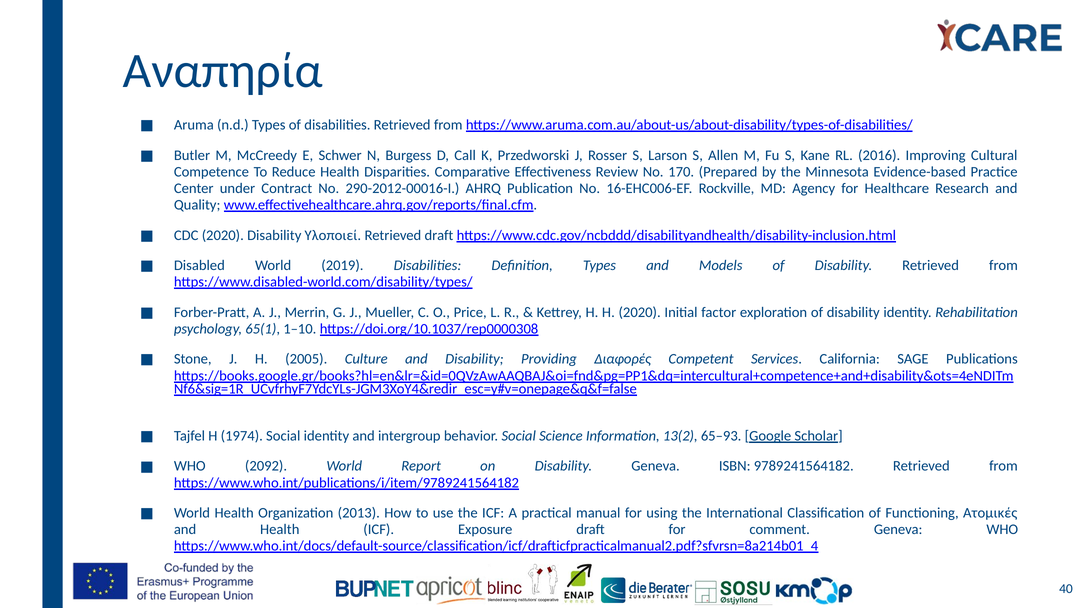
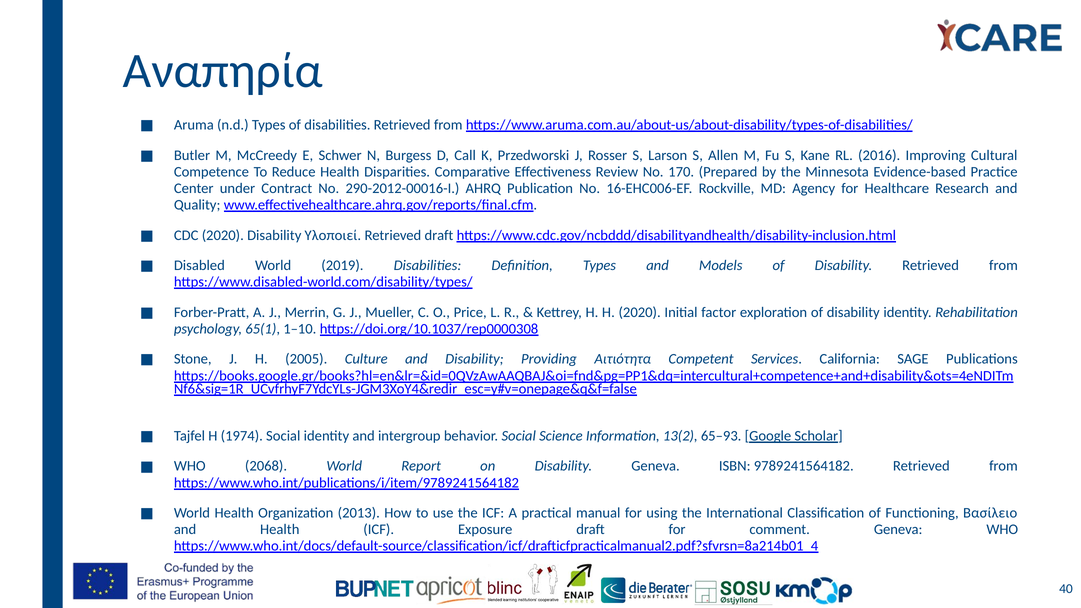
Διαφορές: Διαφορές -> Αιτιότητα
2092: 2092 -> 2068
Ατομικές: Ατομικές -> Βασίλειο
